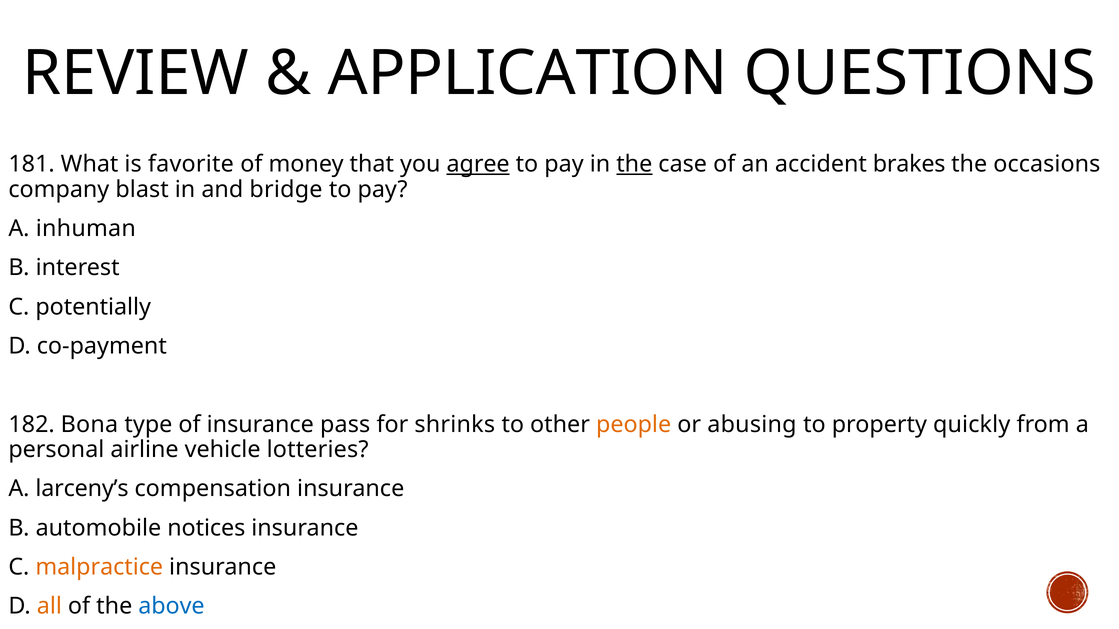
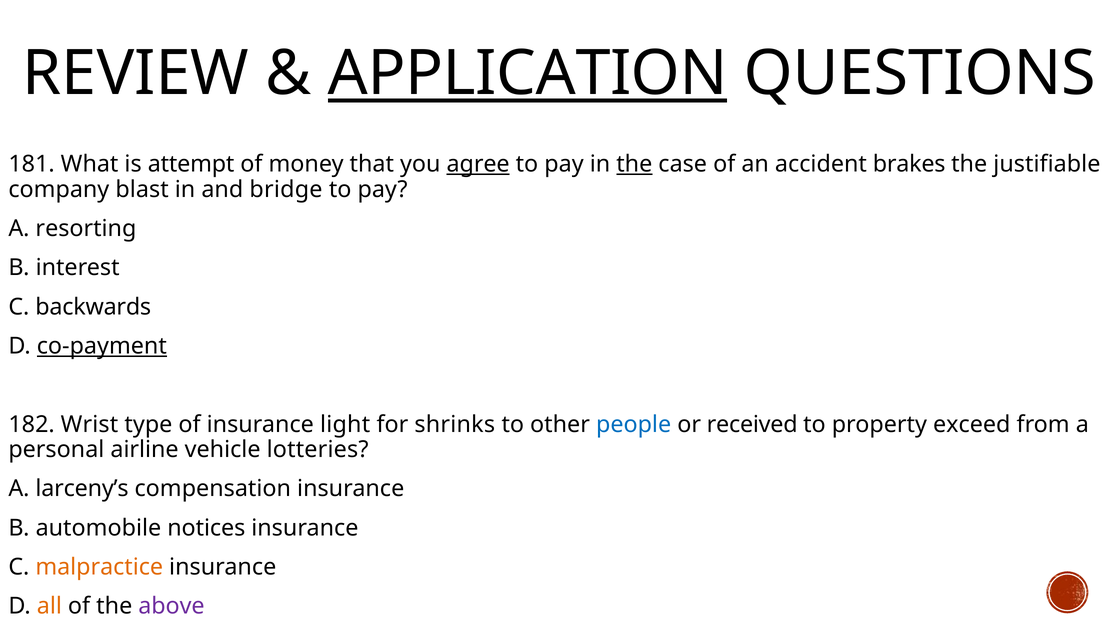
APPLICATION underline: none -> present
favorite: favorite -> attempt
occasions: occasions -> justifiable
inhuman: inhuman -> resorting
potentially: potentially -> backwards
co-payment underline: none -> present
Bona: Bona -> Wrist
pass: pass -> light
people colour: orange -> blue
abusing: abusing -> received
quickly: quickly -> exceed
above colour: blue -> purple
